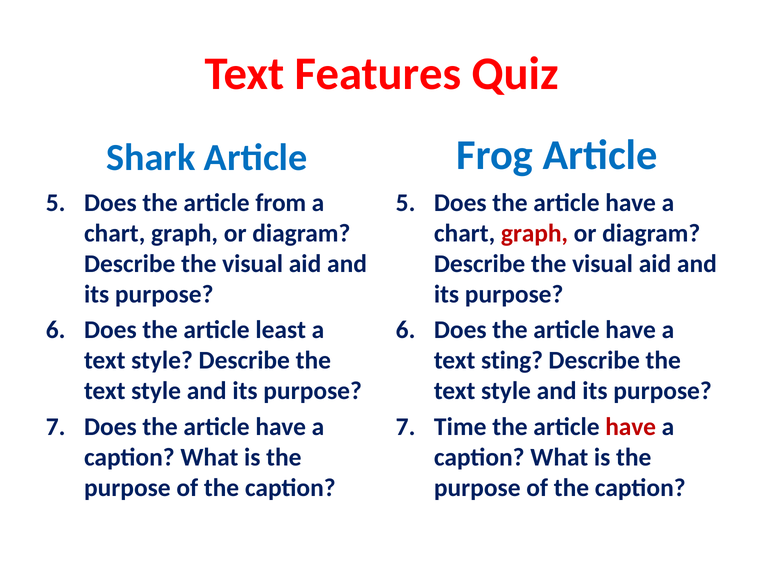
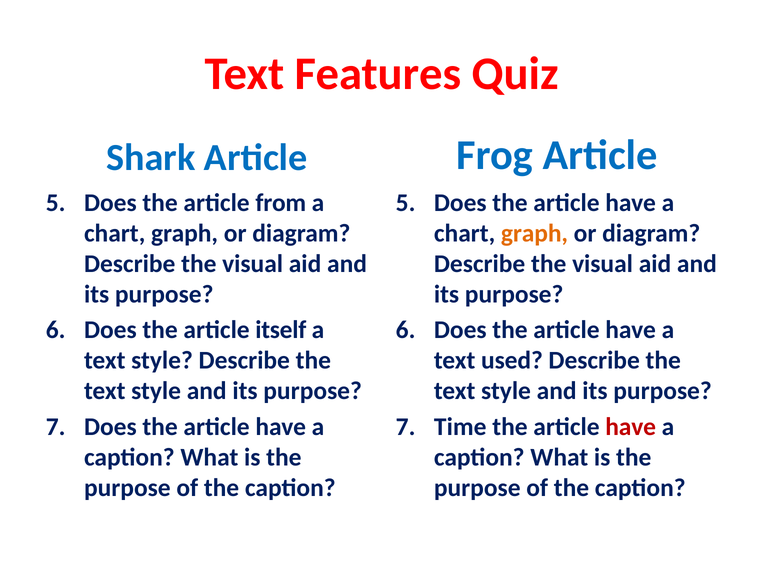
graph at (534, 233) colour: red -> orange
least: least -> itself
sting: sting -> used
